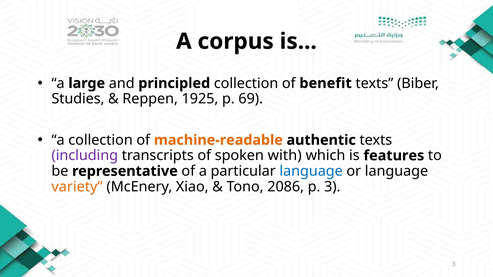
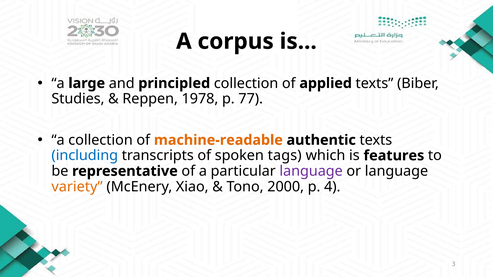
benefit: benefit -> applied
1925: 1925 -> 1978
69: 69 -> 77
including colour: purple -> blue
with: with -> tags
language at (311, 171) colour: blue -> purple
2086: 2086 -> 2000
p 3: 3 -> 4
